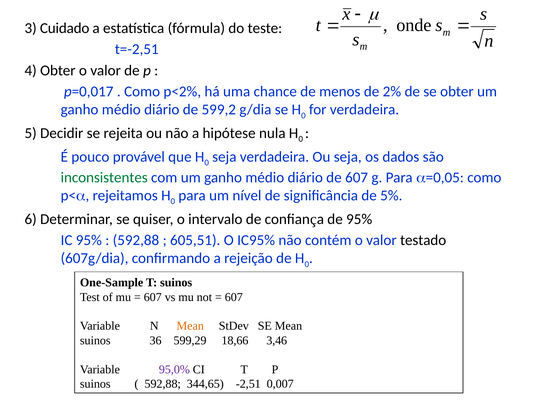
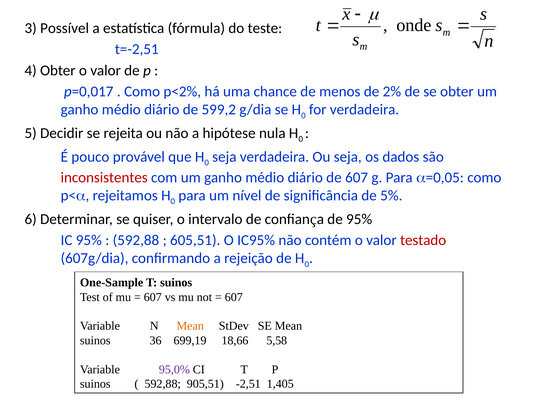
Cuidado: Cuidado -> Possível
inconsistentes colour: green -> red
testado colour: black -> red
599,29: 599,29 -> 699,19
3,46: 3,46 -> 5,58
344,65: 344,65 -> 905,51
0,007: 0,007 -> 1,405
